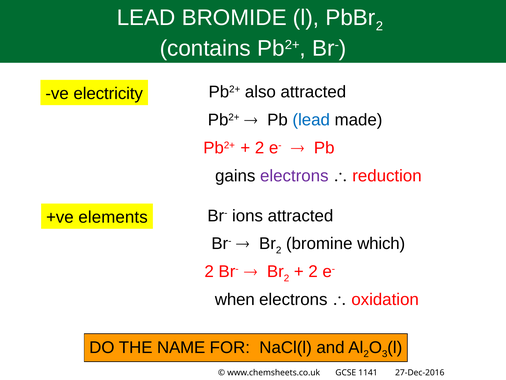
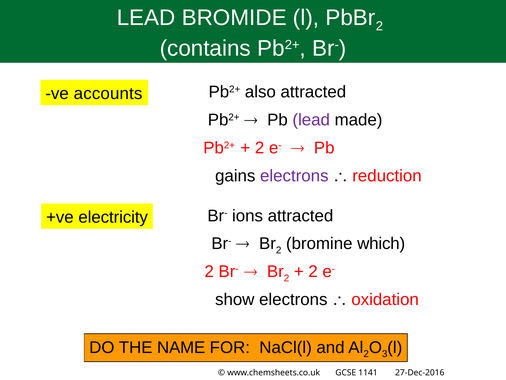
electricity: electricity -> accounts
lead at (311, 120) colour: blue -> purple
elements: elements -> electricity
when: when -> show
